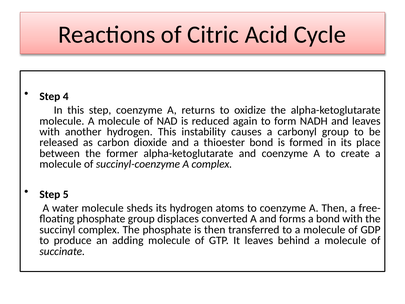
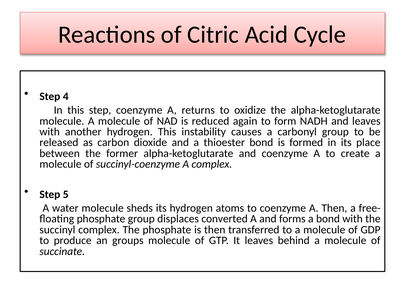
adding: adding -> groups
